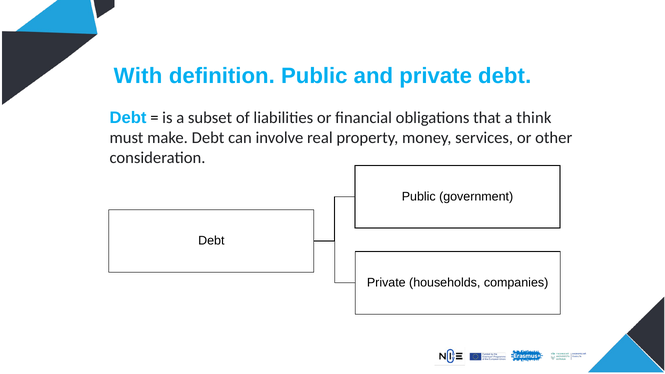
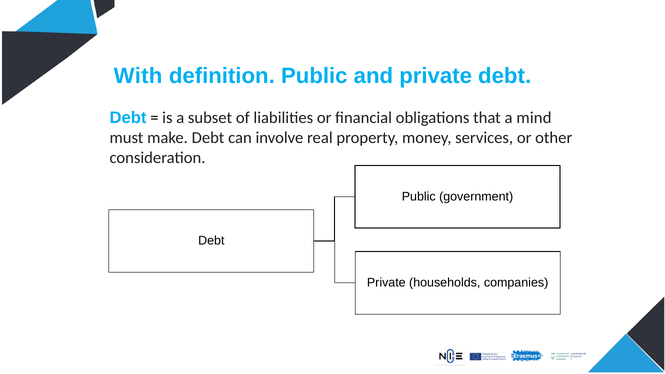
think: think -> mind
